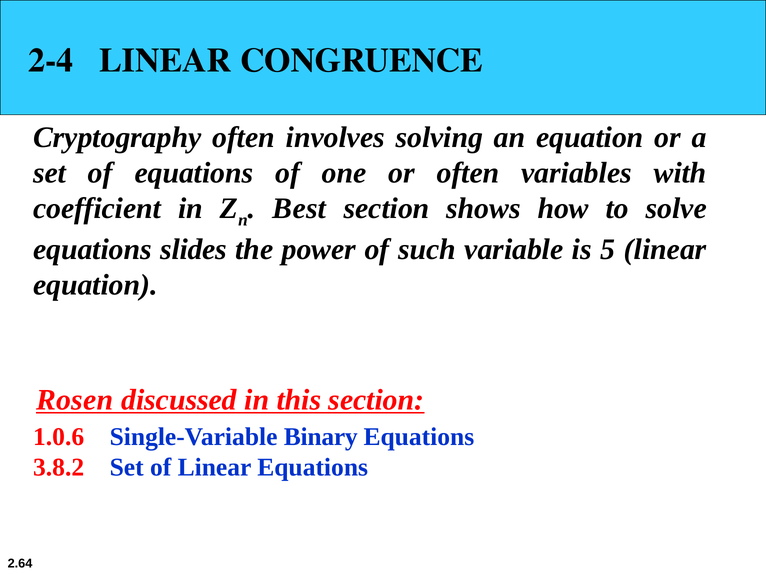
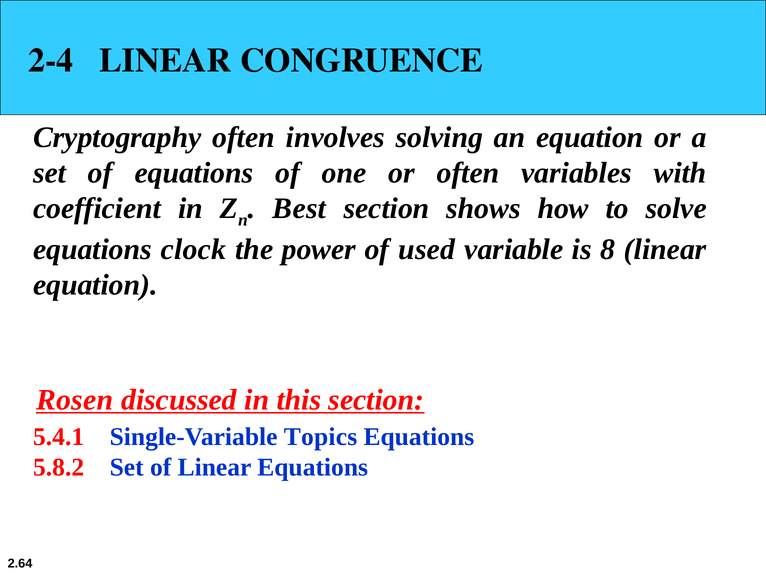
slides: slides -> clock
such: such -> used
5: 5 -> 8
1.0.6: 1.0.6 -> 5.4.1
Binary: Binary -> Topics
3.8.2: 3.8.2 -> 5.8.2
